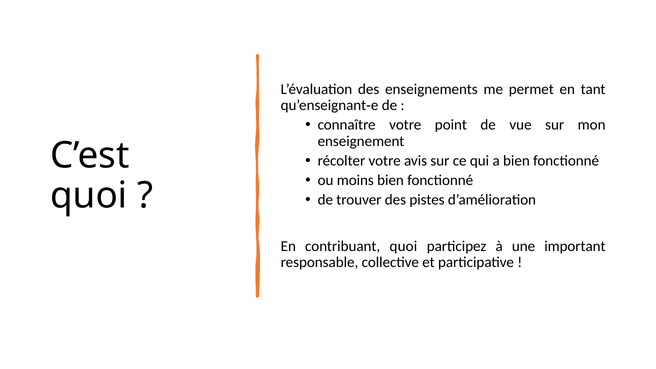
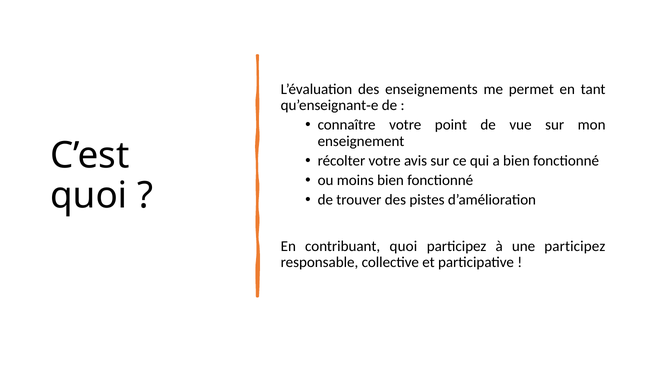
une important: important -> participez
